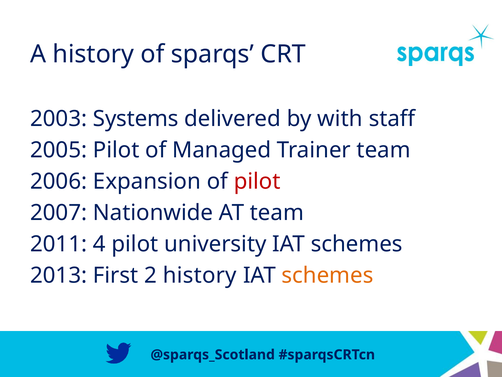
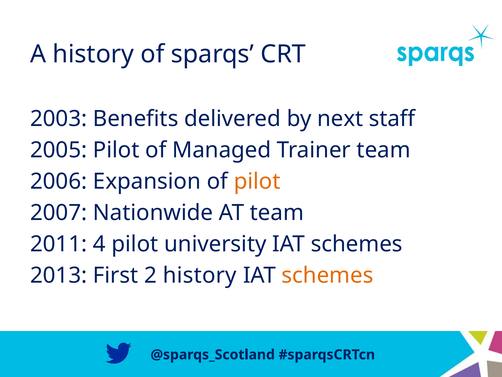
Systems: Systems -> Benefits
with: with -> next
pilot at (257, 181) colour: red -> orange
